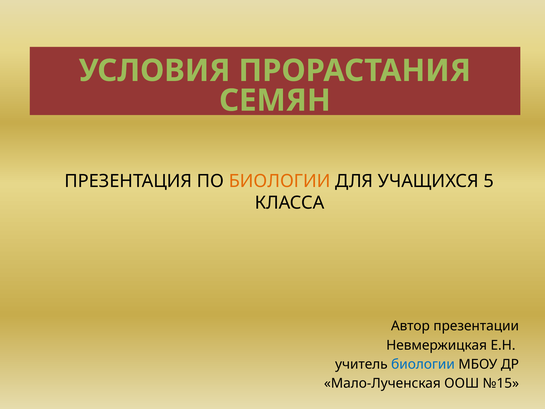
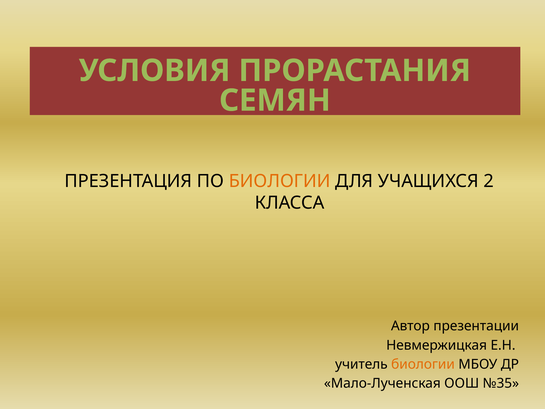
5: 5 -> 2
биологии at (423, 364) colour: blue -> orange
№15: №15 -> №35
